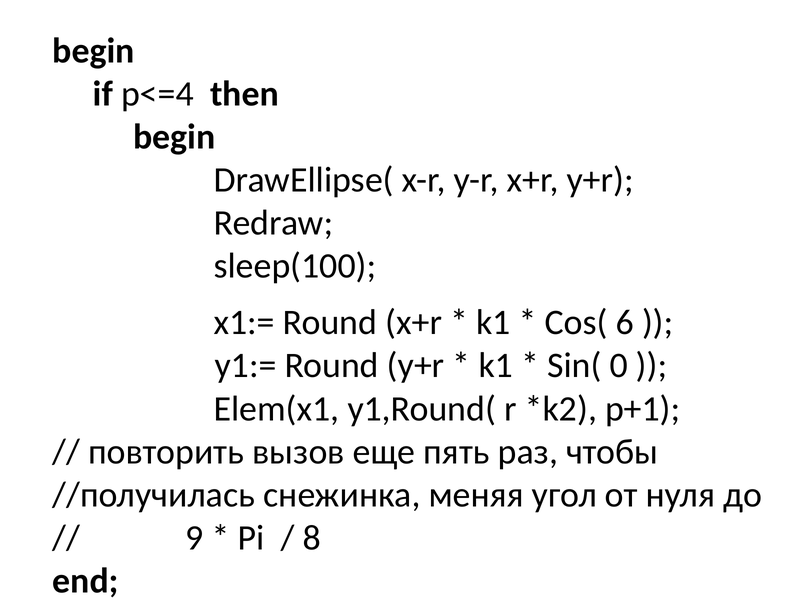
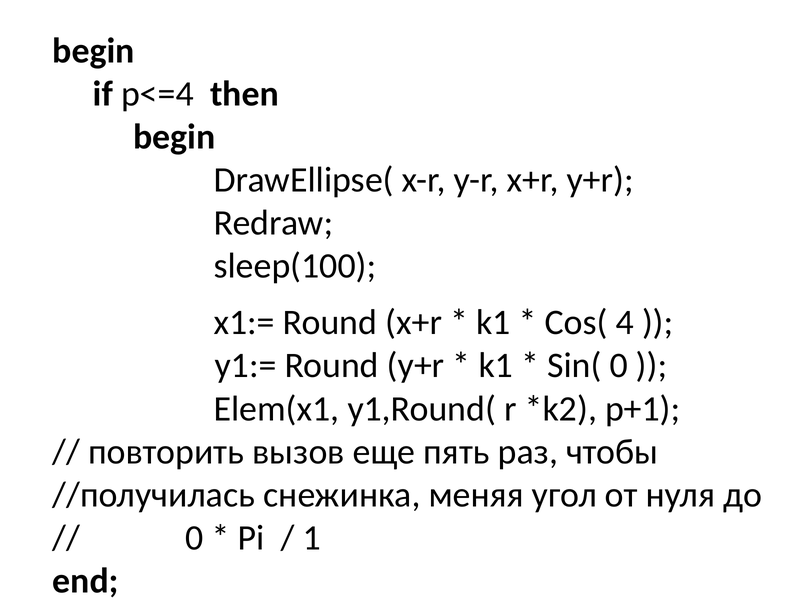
6: 6 -> 4
9 at (194, 538): 9 -> 0
8: 8 -> 1
